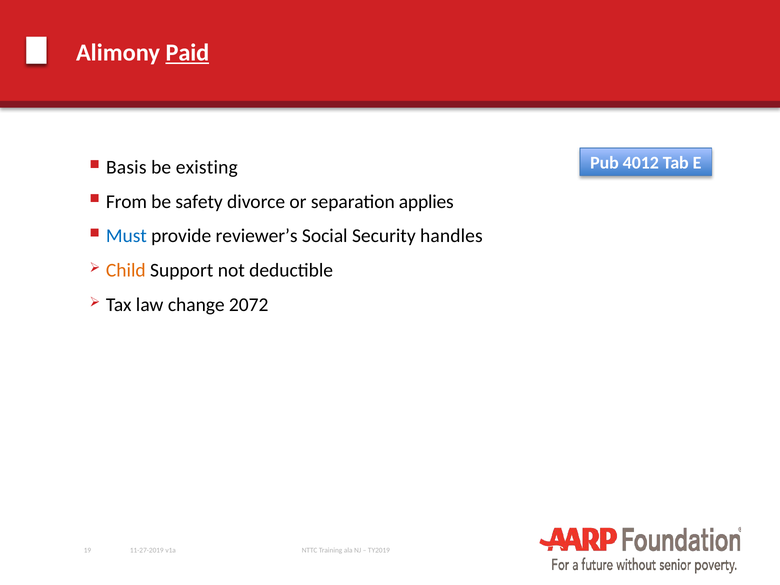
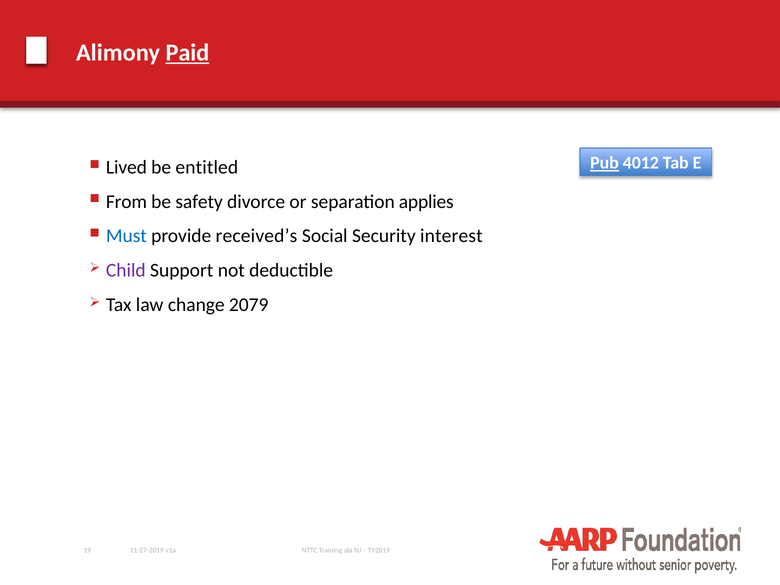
Pub underline: none -> present
Basis: Basis -> Lived
existing: existing -> entitled
reviewer’s: reviewer’s -> received’s
handles: handles -> interest
Child colour: orange -> purple
2072: 2072 -> 2079
